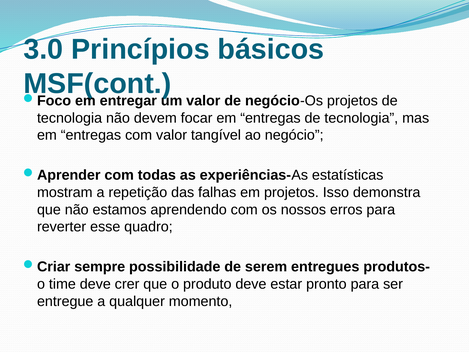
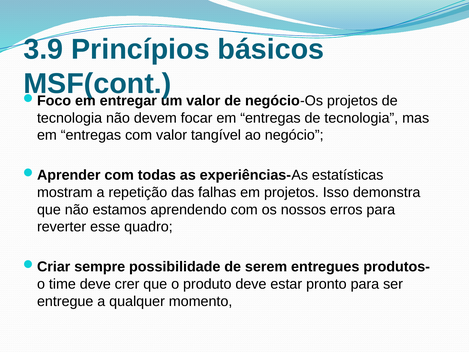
3.0: 3.0 -> 3.9
